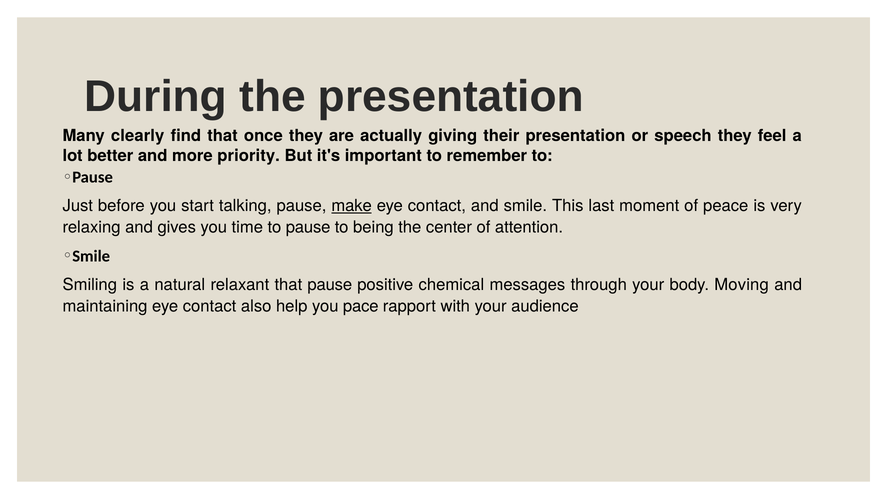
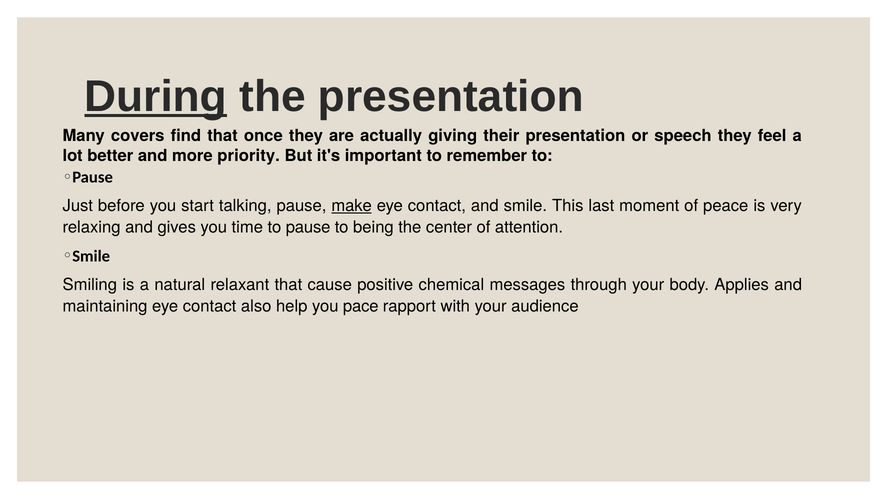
During underline: none -> present
clearly: clearly -> covers
that pause: pause -> cause
Moving: Moving -> Applies
